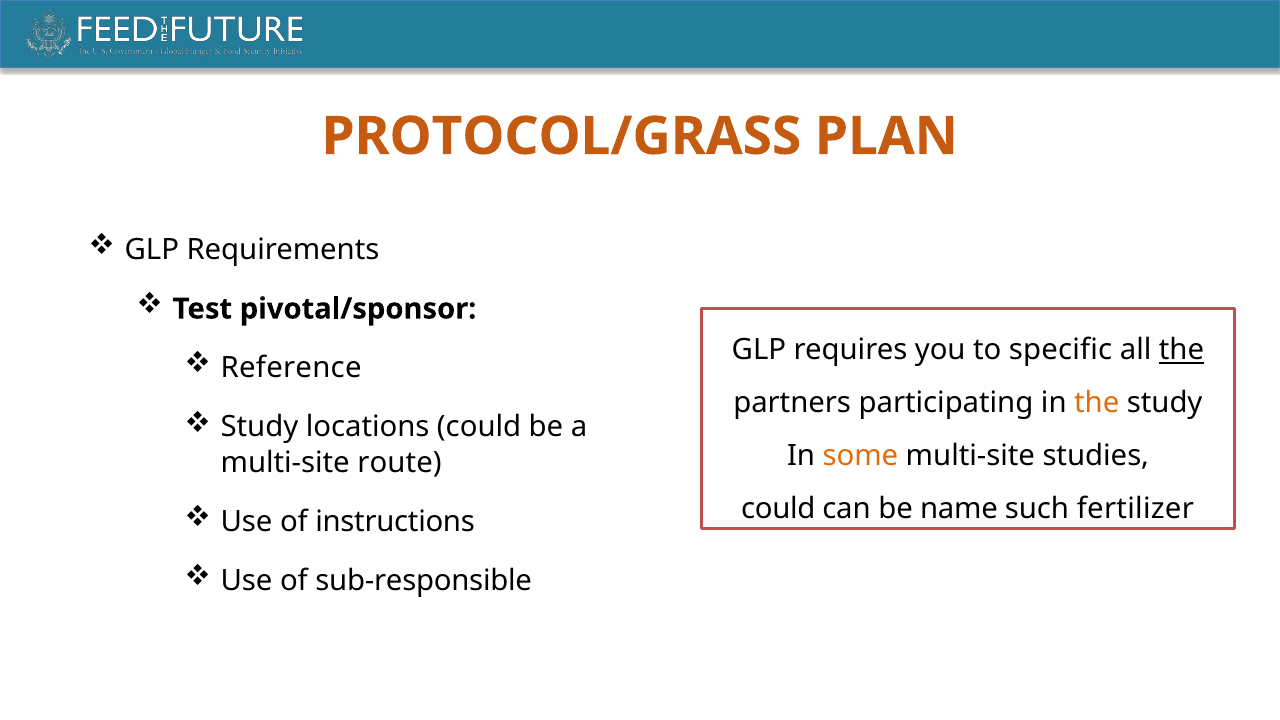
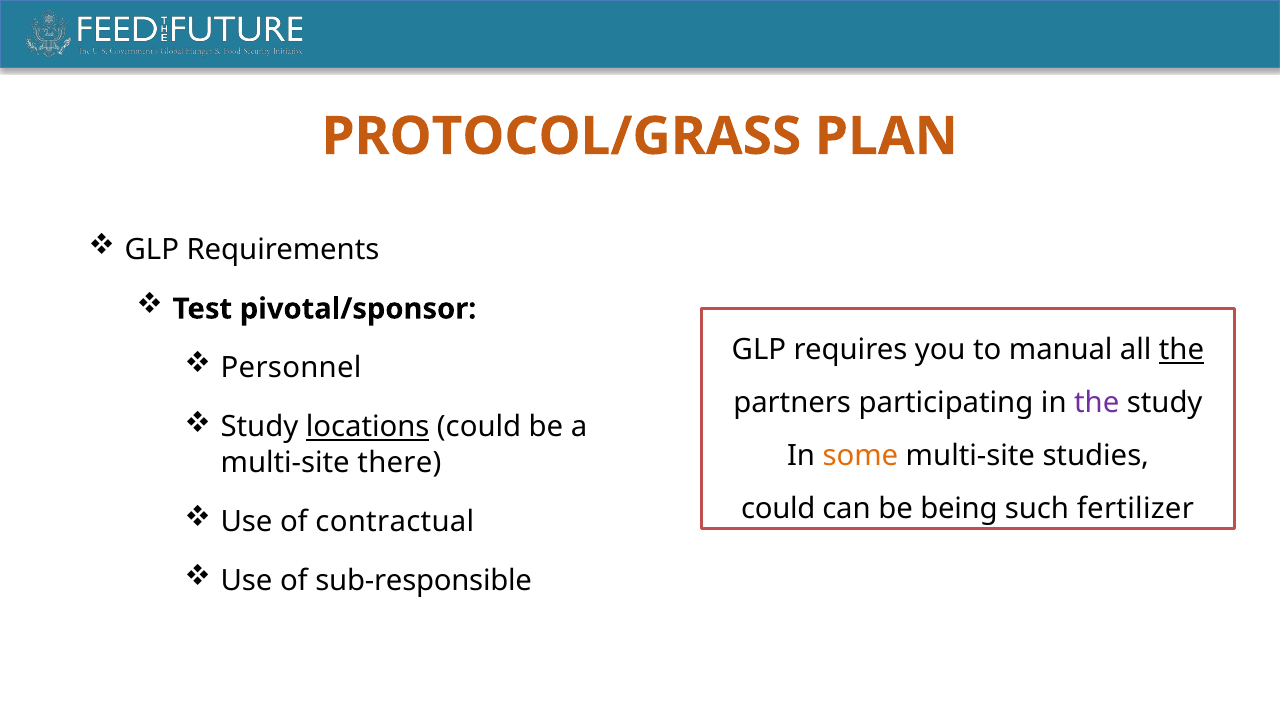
specific: specific -> manual
Reference: Reference -> Personnel
the at (1097, 403) colour: orange -> purple
locations underline: none -> present
route: route -> there
name: name -> being
instructions: instructions -> contractual
